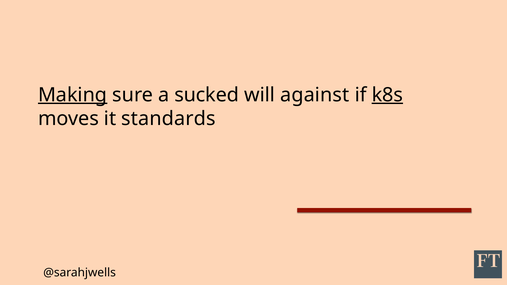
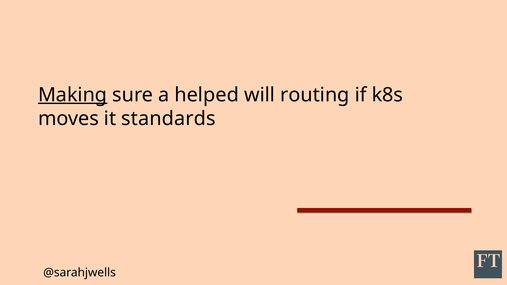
sucked: sucked -> helped
against: against -> routing
k8s underline: present -> none
